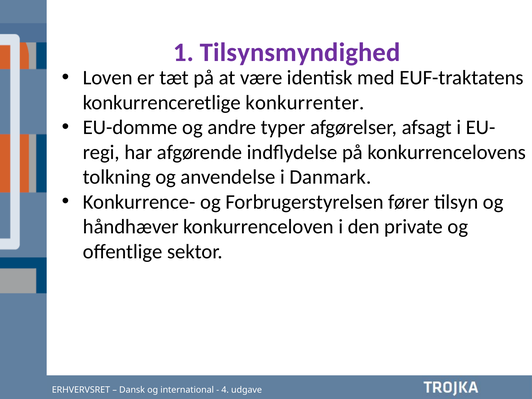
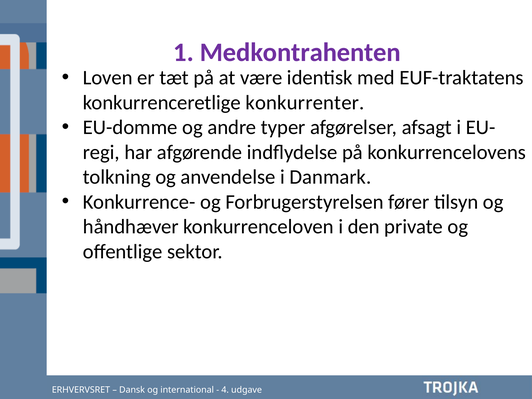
Tilsynsmyndighed: Tilsynsmyndighed -> Medkontrahenten
